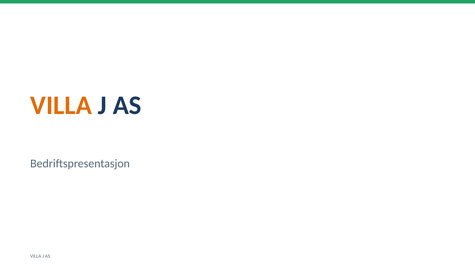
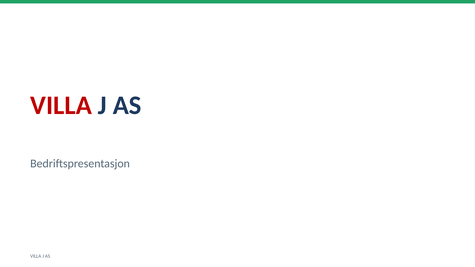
VILLA at (61, 105) colour: orange -> red
